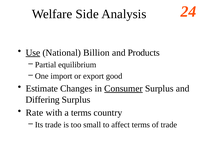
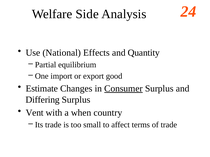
Use underline: present -> none
Billion: Billion -> Effects
Products: Products -> Quantity
Rate: Rate -> Vent
a terms: terms -> when
